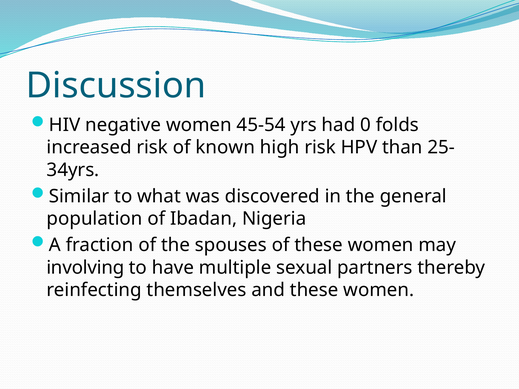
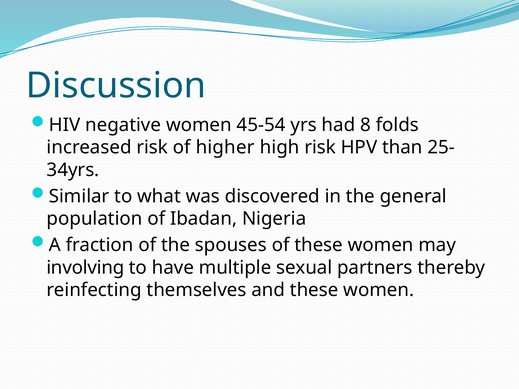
0: 0 -> 8
known: known -> higher
